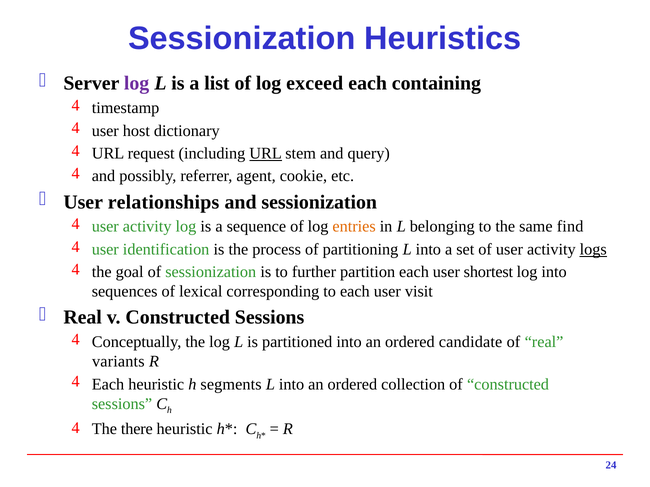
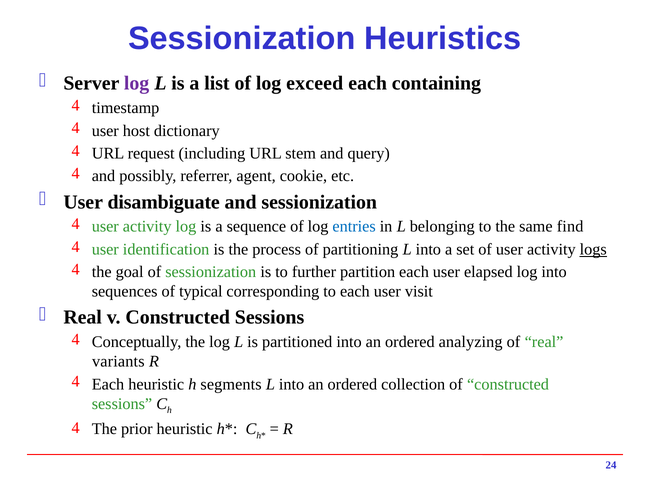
URL at (266, 154) underline: present -> none
relationships: relationships -> disambiguate
entries colour: orange -> blue
shortest: shortest -> elapsed
lexical: lexical -> typical
candidate: candidate -> analyzing
there: there -> prior
